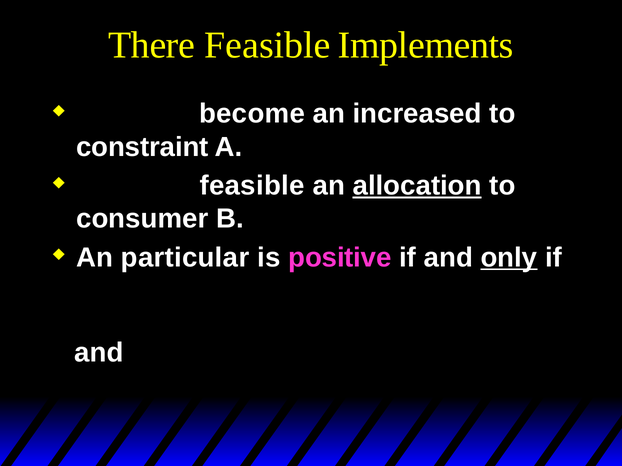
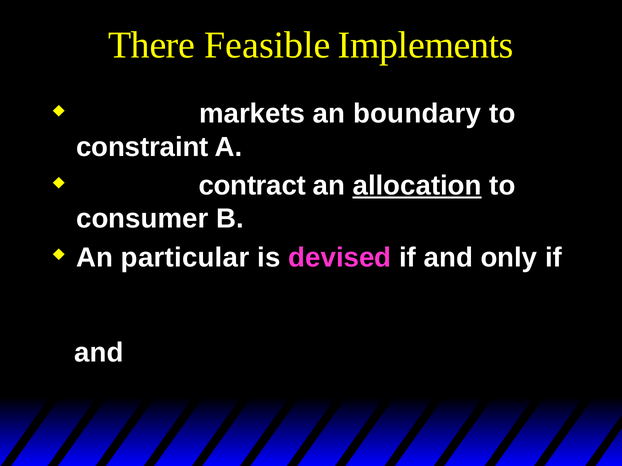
become: become -> markets
increased: increased -> boundary
feasible at (252, 186): feasible -> contract
positive: positive -> devised
only underline: present -> none
